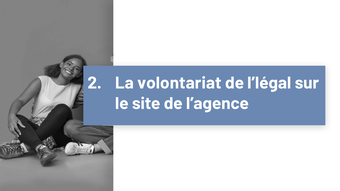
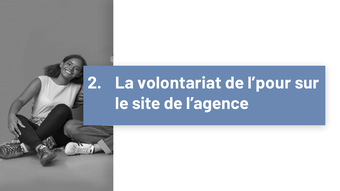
l’légal: l’légal -> l’pour
